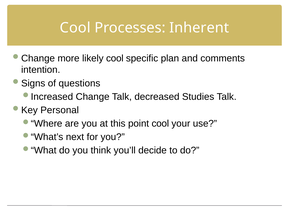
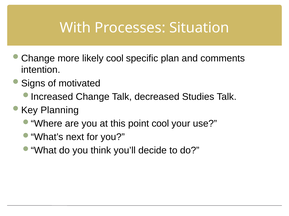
Cool at (75, 28): Cool -> With
Inherent: Inherent -> Situation
questions: questions -> motivated
Personal: Personal -> Planning
